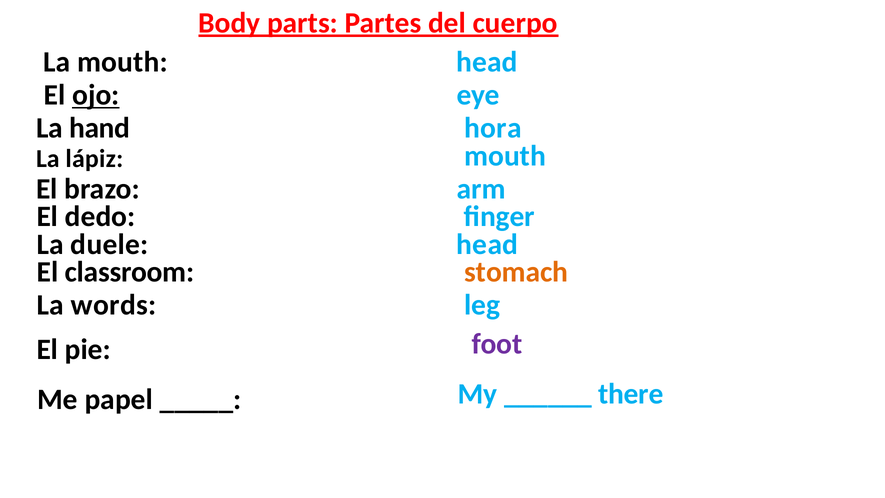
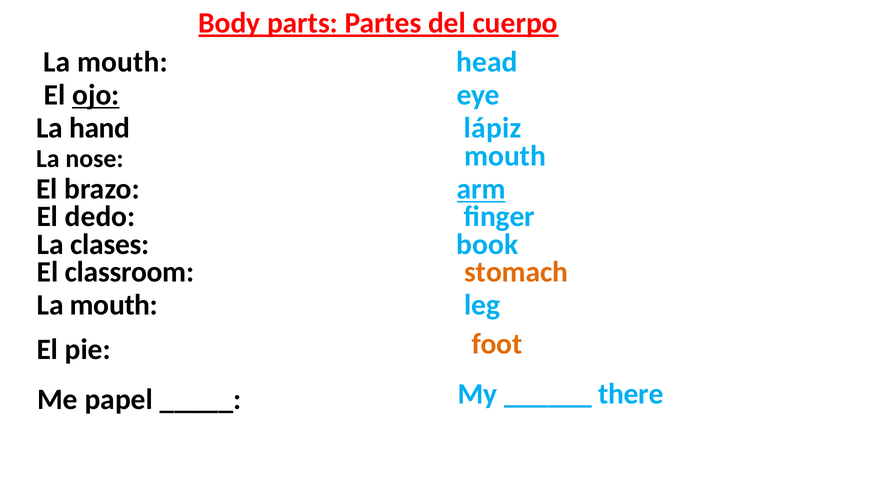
hora: hora -> lápiz
lápiz: lápiz -> nose
arm underline: none -> present
duele: duele -> clases
head at (487, 244): head -> book
words at (114, 305): words -> mouth
foot colour: purple -> orange
